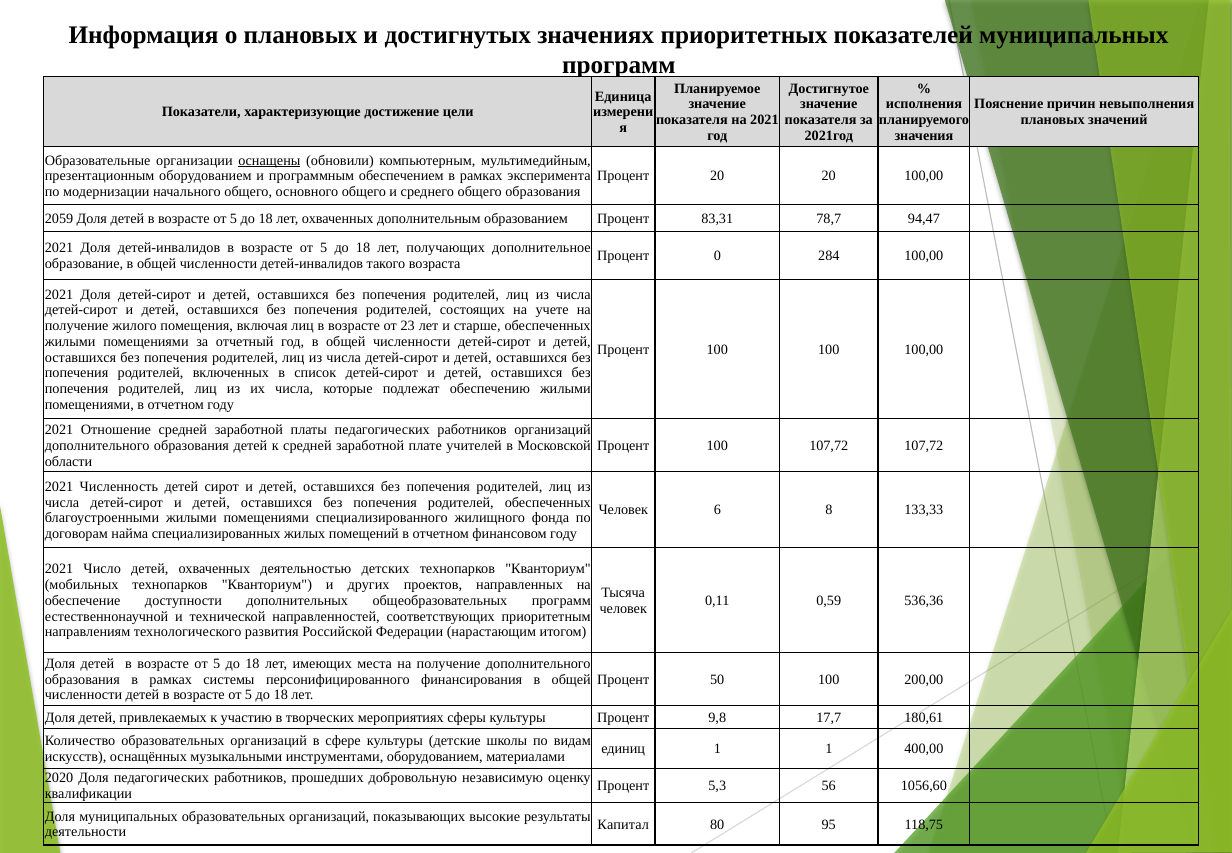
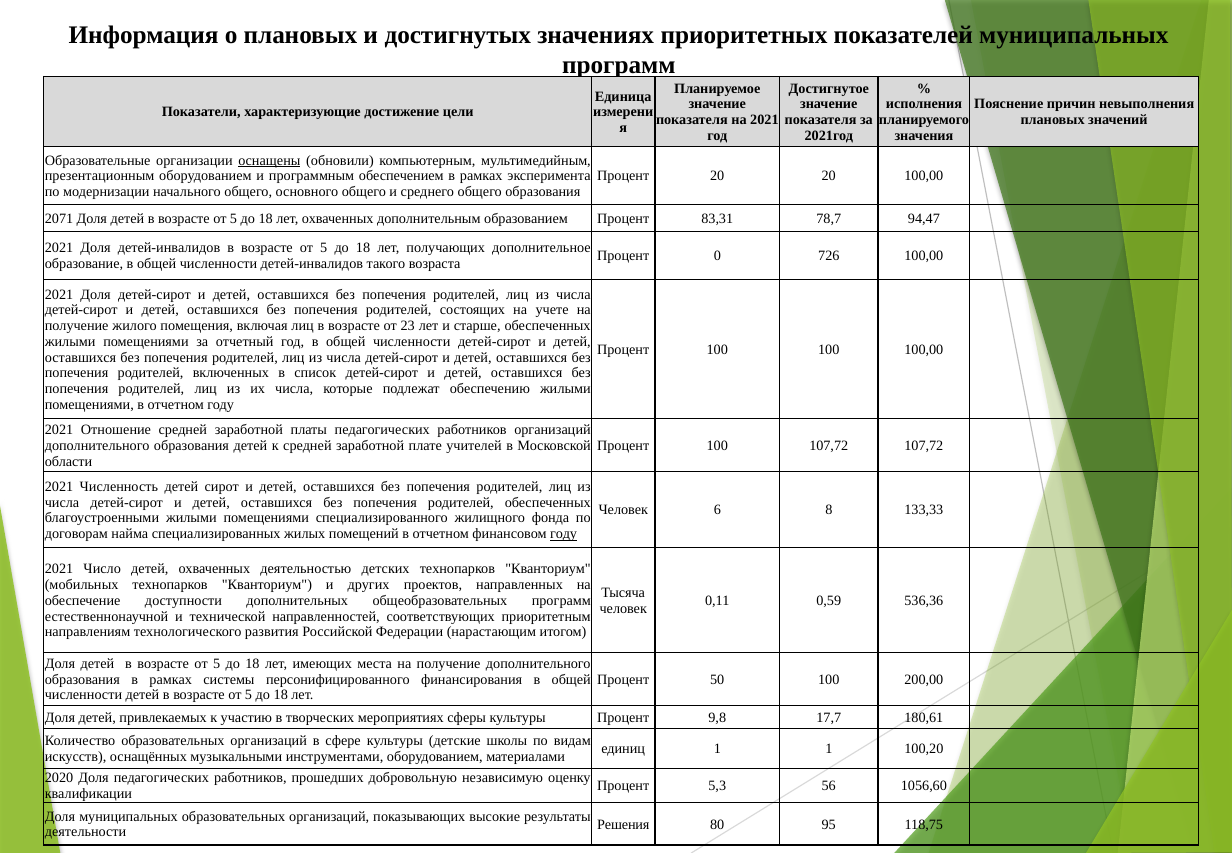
2059: 2059 -> 2071
284: 284 -> 726
году at (564, 534) underline: none -> present
400,00: 400,00 -> 100,20
Капитал: Капитал -> Решения
